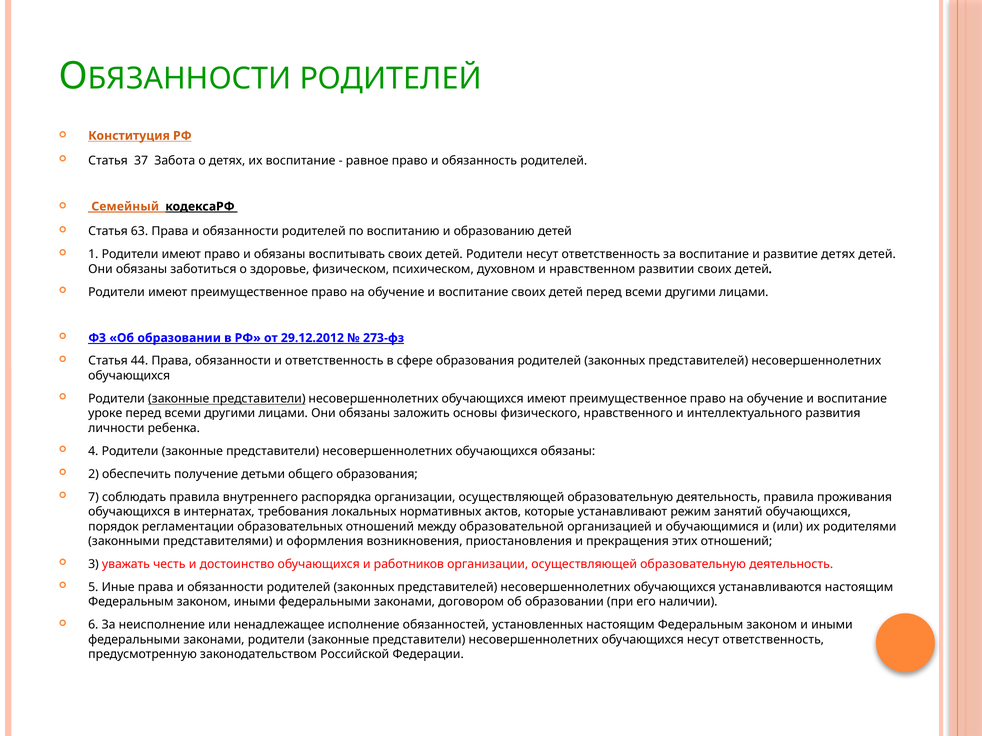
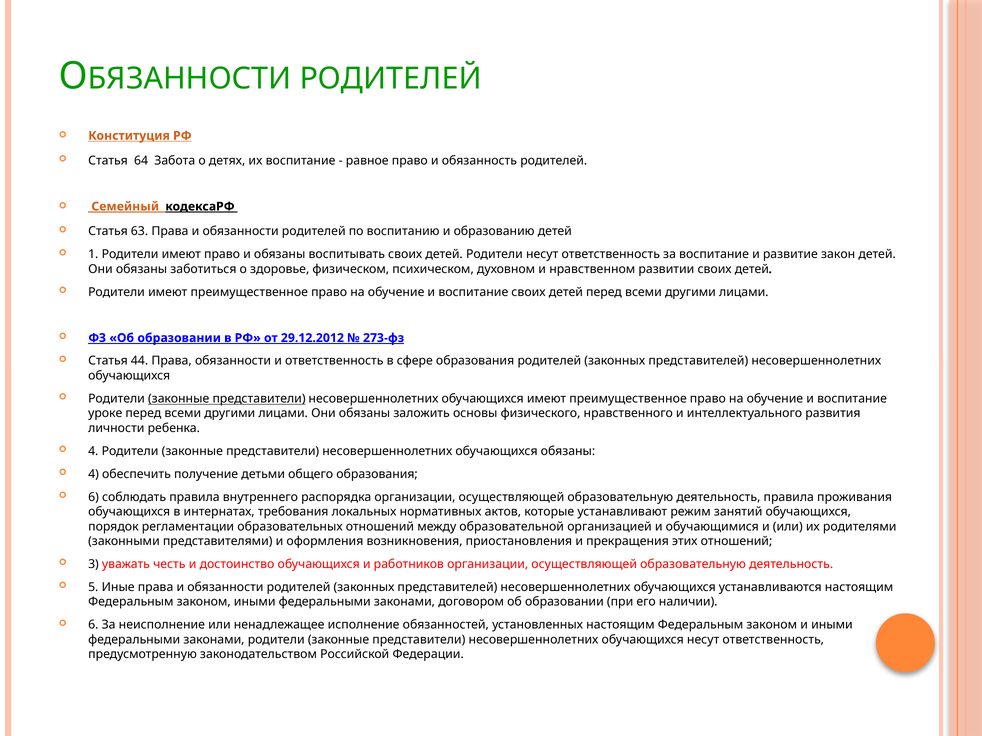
37: 37 -> 64
развитие детях: детях -> закон
2 at (94, 474): 2 -> 4
7 at (94, 497): 7 -> 6
